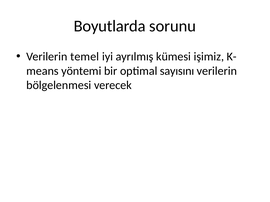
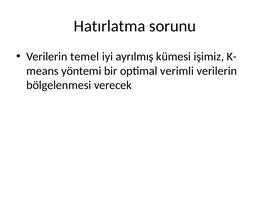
Boyutlarda: Boyutlarda -> Hatırlatma
sayısını: sayısını -> verimli
